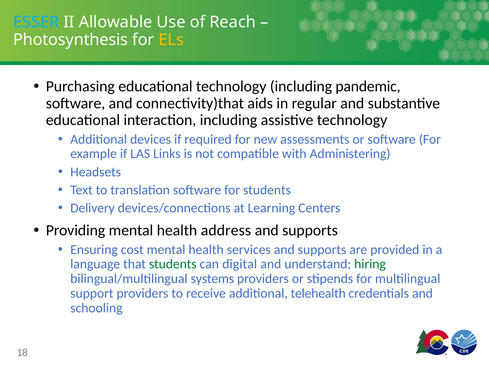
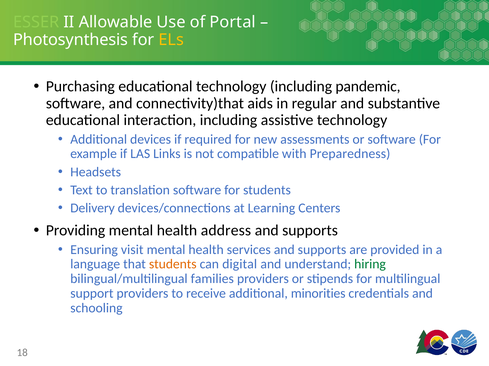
ESSER colour: light blue -> light green
Reach: Reach -> Portal
Administering: Administering -> Preparedness
cost: cost -> visit
students at (173, 265) colour: green -> orange
systems: systems -> families
telehealth: telehealth -> minorities
